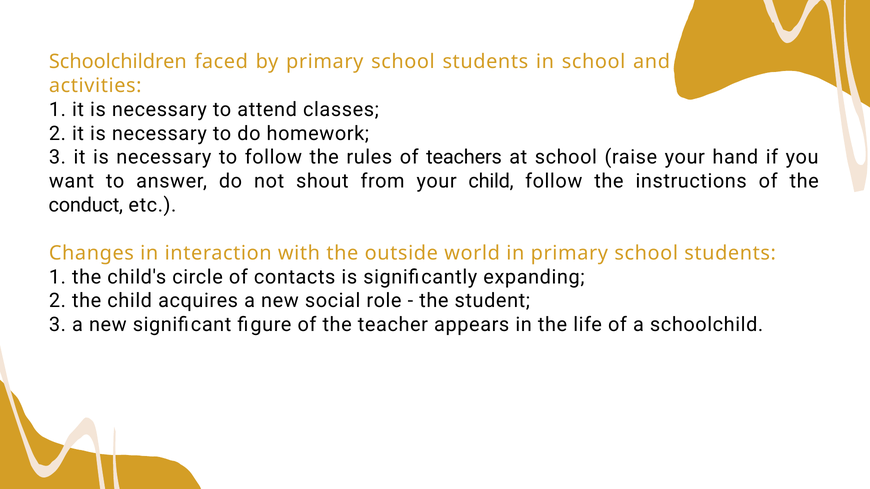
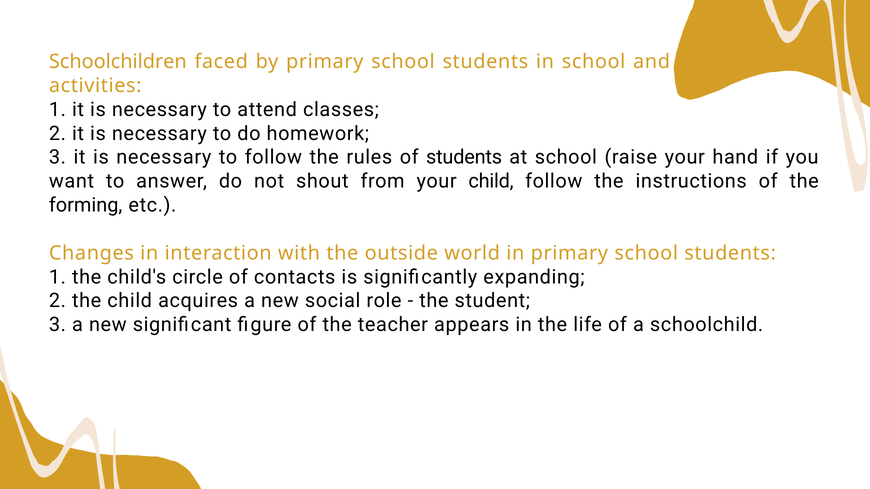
of teachers: teachers -> students
conduct: conduct -> forming
